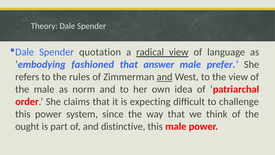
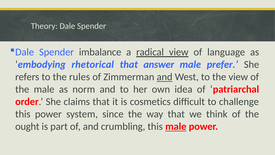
quotation: quotation -> imbalance
fashioned: fashioned -> rhetorical
expecting: expecting -> cosmetics
distinctive: distinctive -> crumbling
male at (176, 126) underline: none -> present
